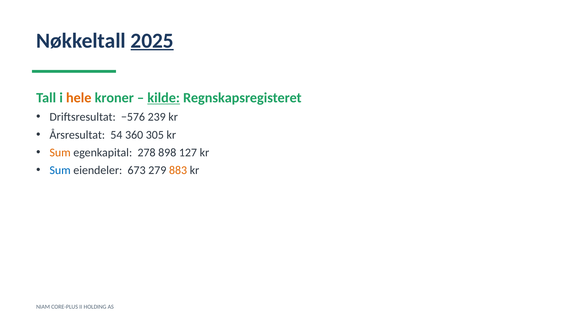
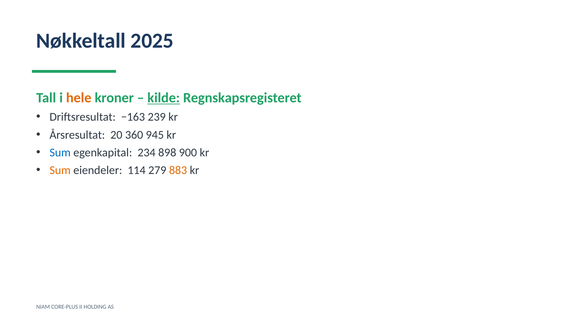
2025 underline: present -> none
−576: −576 -> −163
54: 54 -> 20
305: 305 -> 945
Sum at (60, 153) colour: orange -> blue
278: 278 -> 234
127: 127 -> 900
Sum at (60, 170) colour: blue -> orange
673: 673 -> 114
